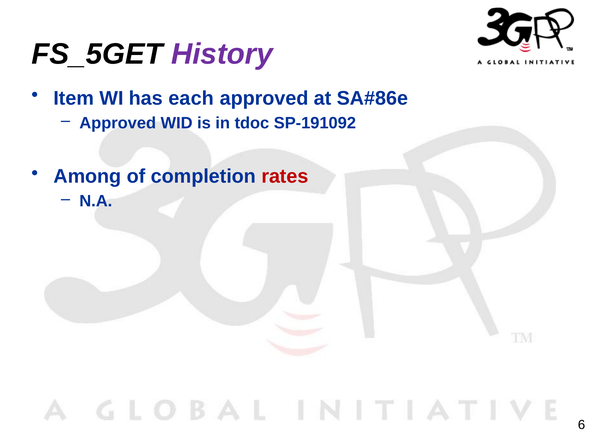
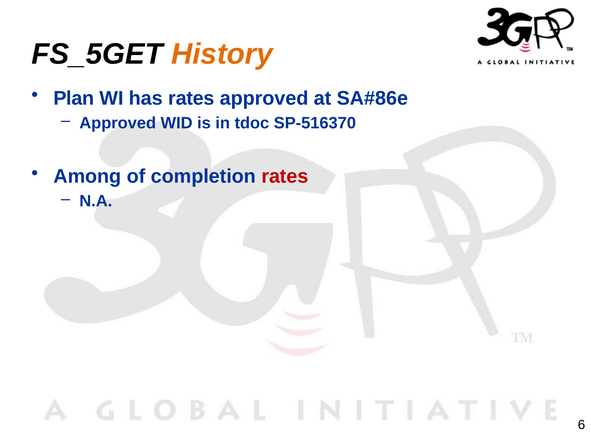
History colour: purple -> orange
Item: Item -> Plan
has each: each -> rates
SP-191092: SP-191092 -> SP-516370
